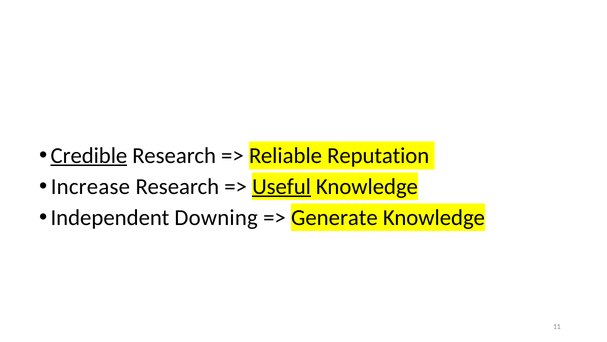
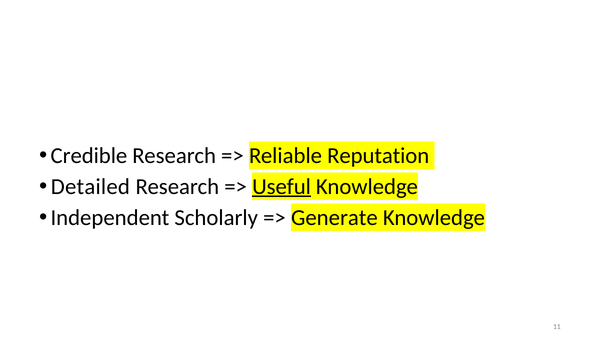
Credible underline: present -> none
Increase: Increase -> Detailed
Downing: Downing -> Scholarly
